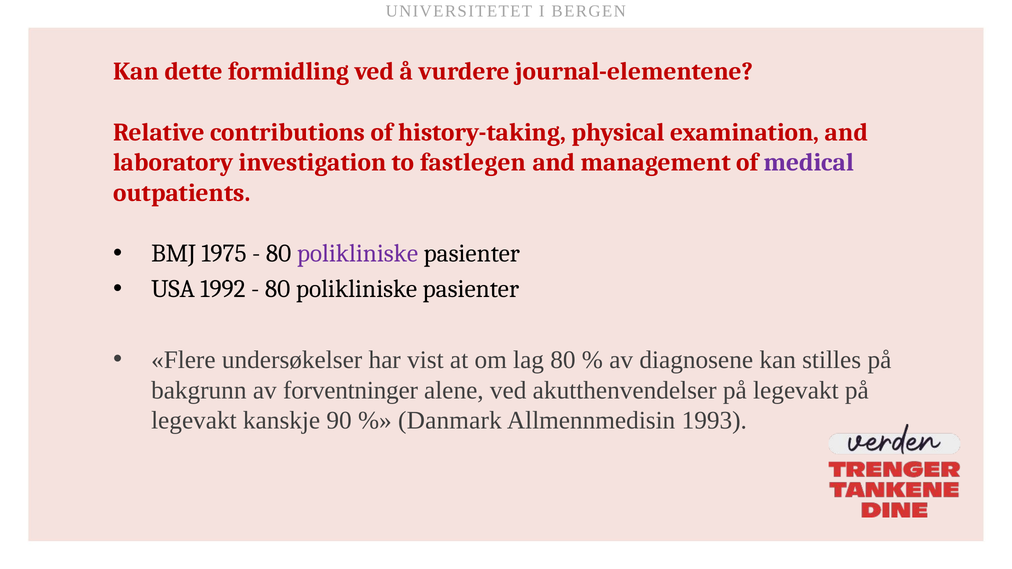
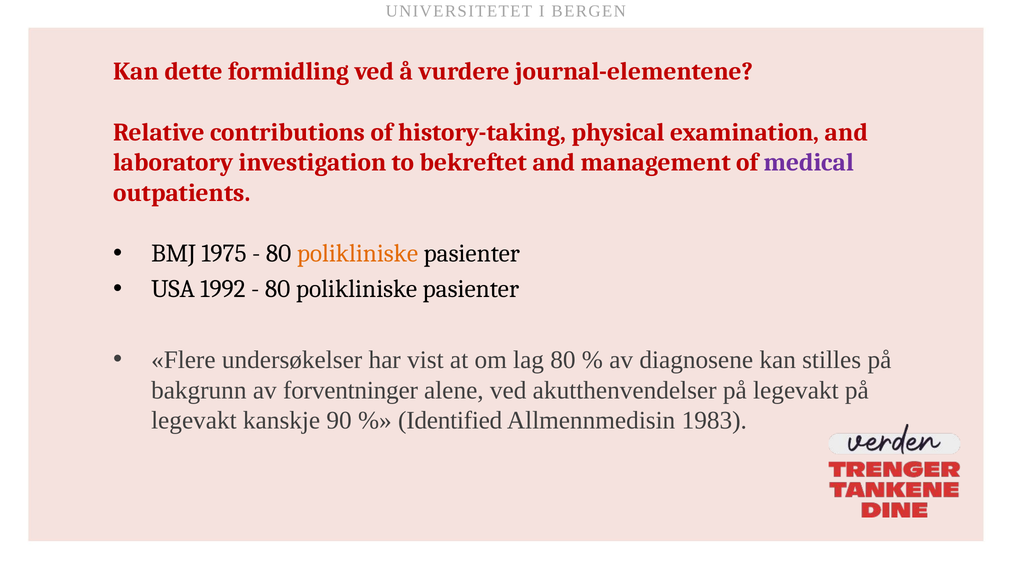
fastlegen: fastlegen -> bekreftet
polikliniske at (357, 254) colour: purple -> orange
Danmark: Danmark -> Identified
1993: 1993 -> 1983
